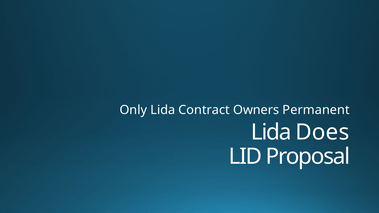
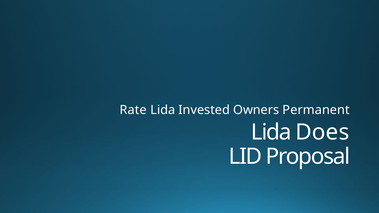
Only: Only -> Rate
Contract: Contract -> Invested
